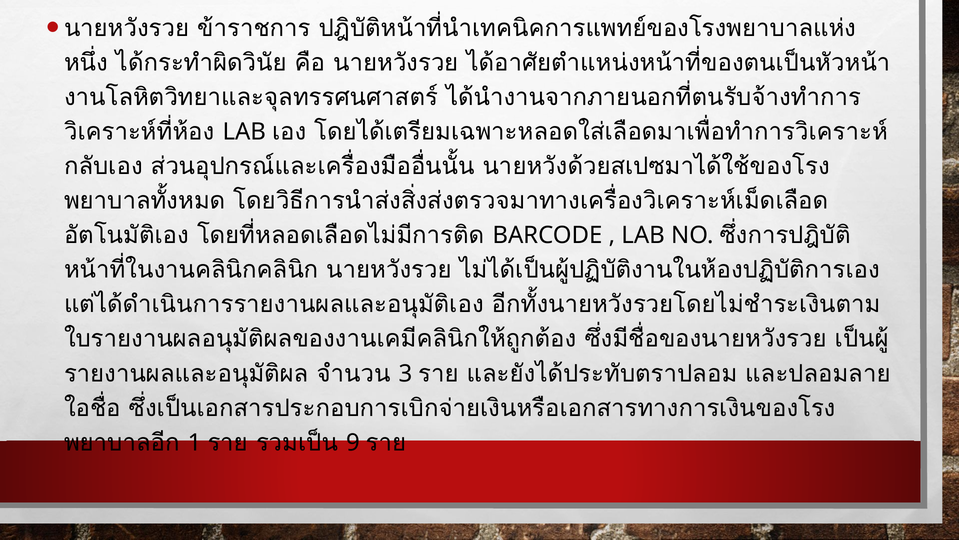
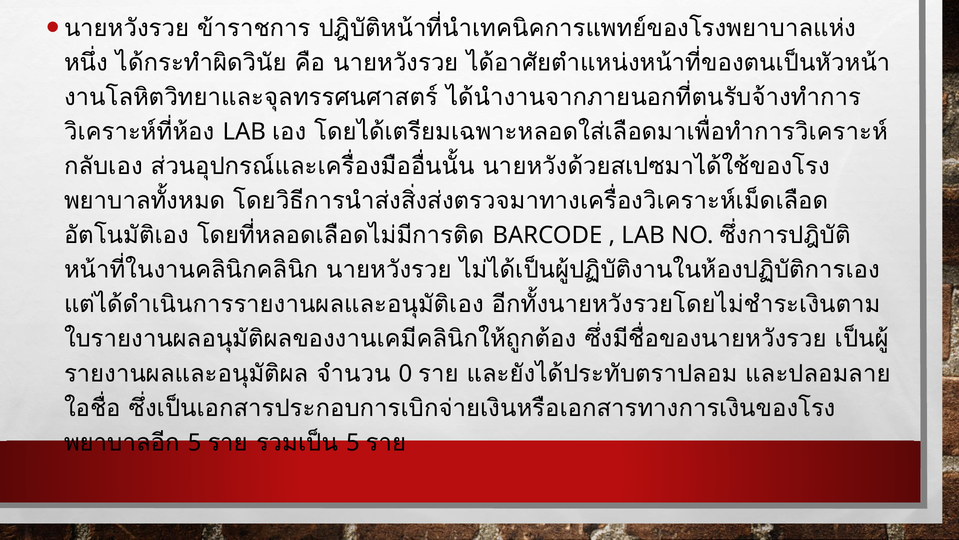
3: 3 -> 0
1 at (195, 442): 1 -> 5
9 at (353, 442): 9 -> 5
